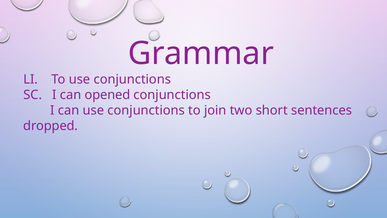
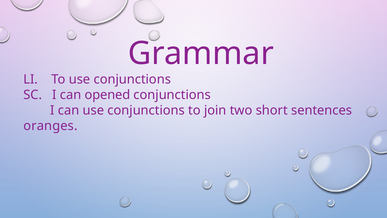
dropped: dropped -> oranges
